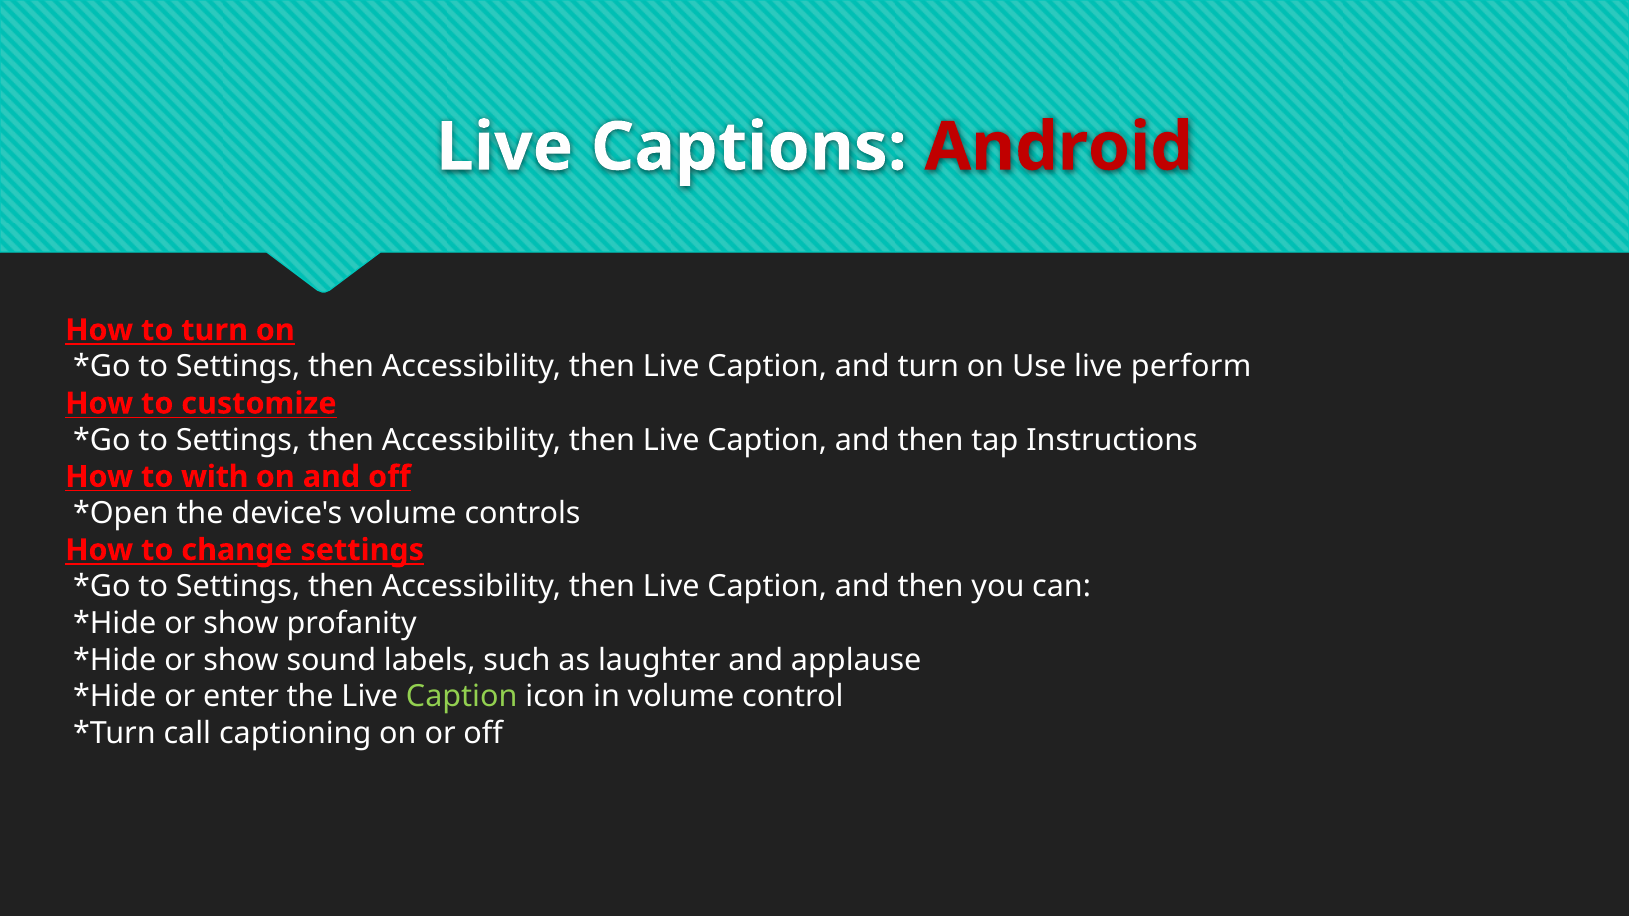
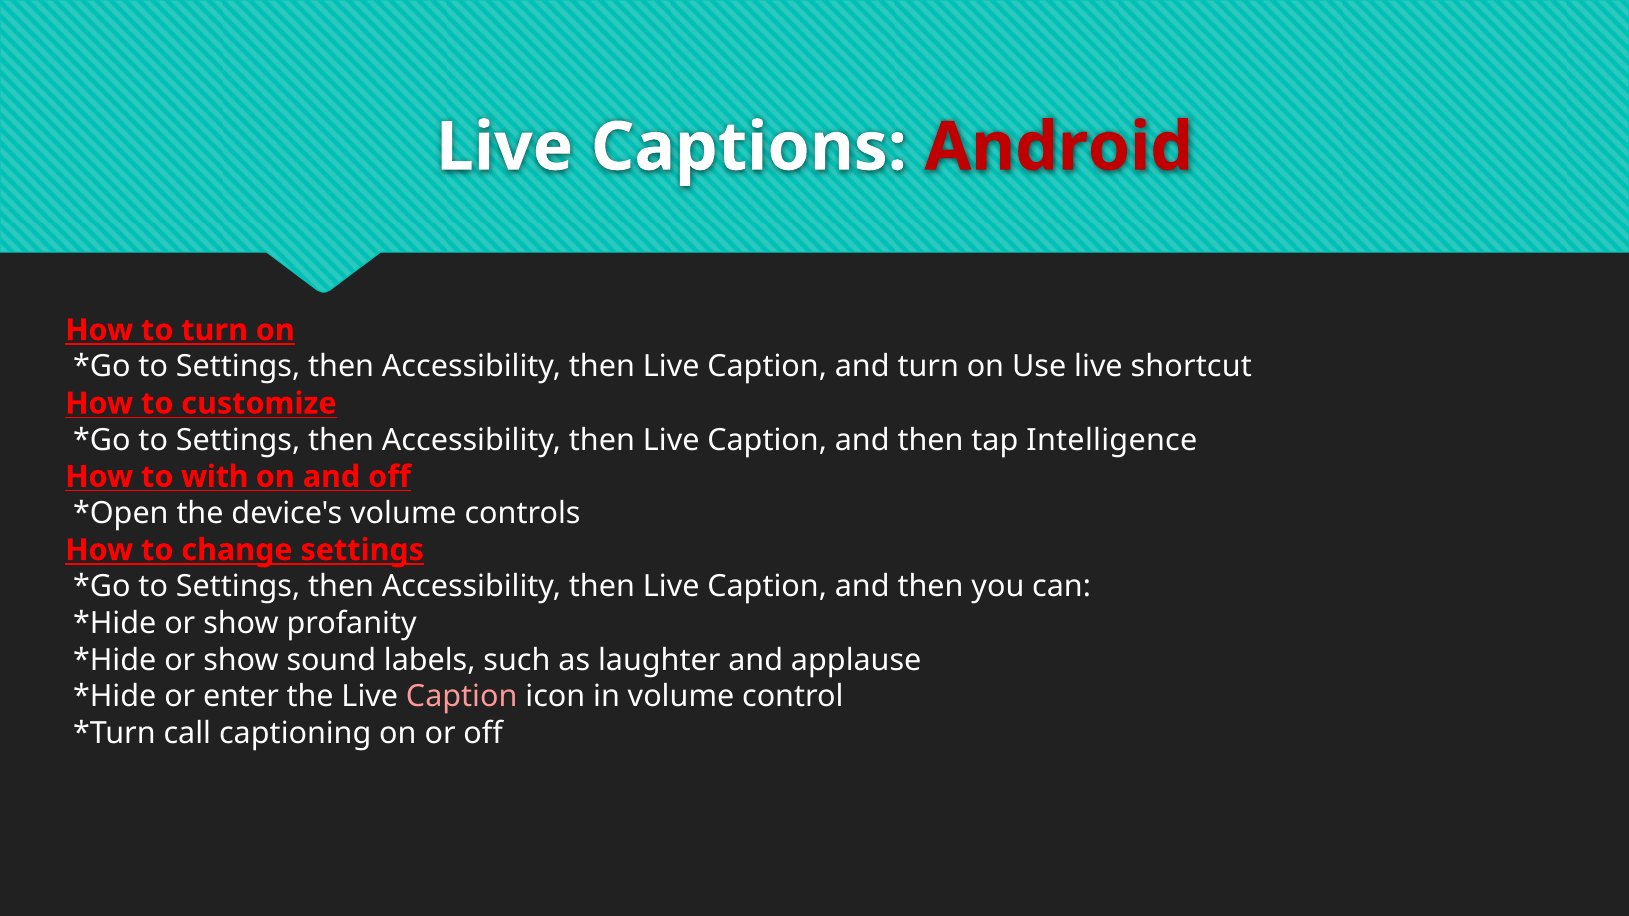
perform: perform -> shortcut
Instructions: Instructions -> Intelligence
Caption at (462, 697) colour: light green -> pink
